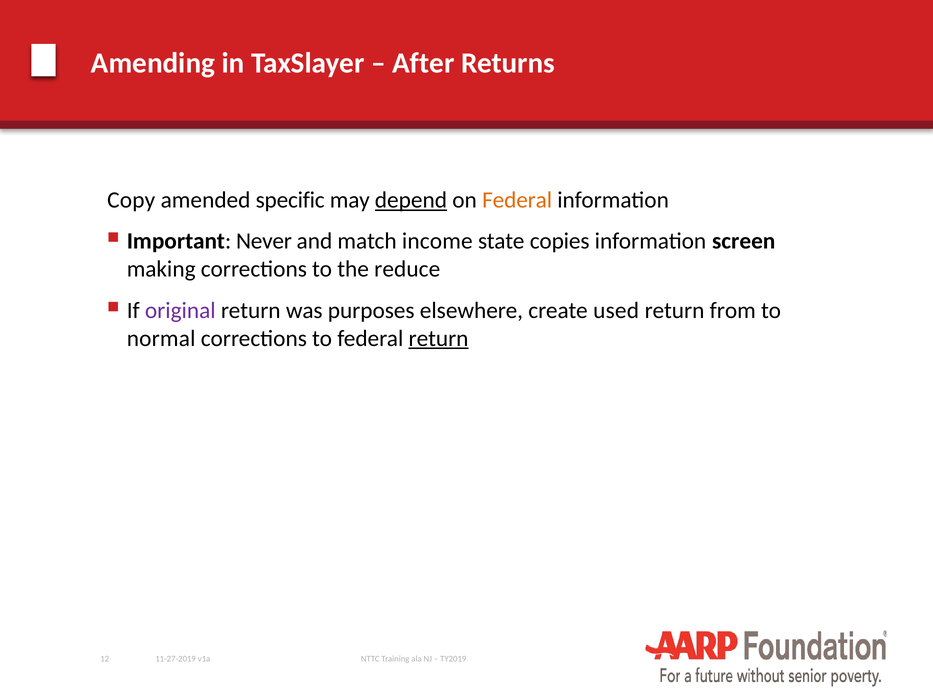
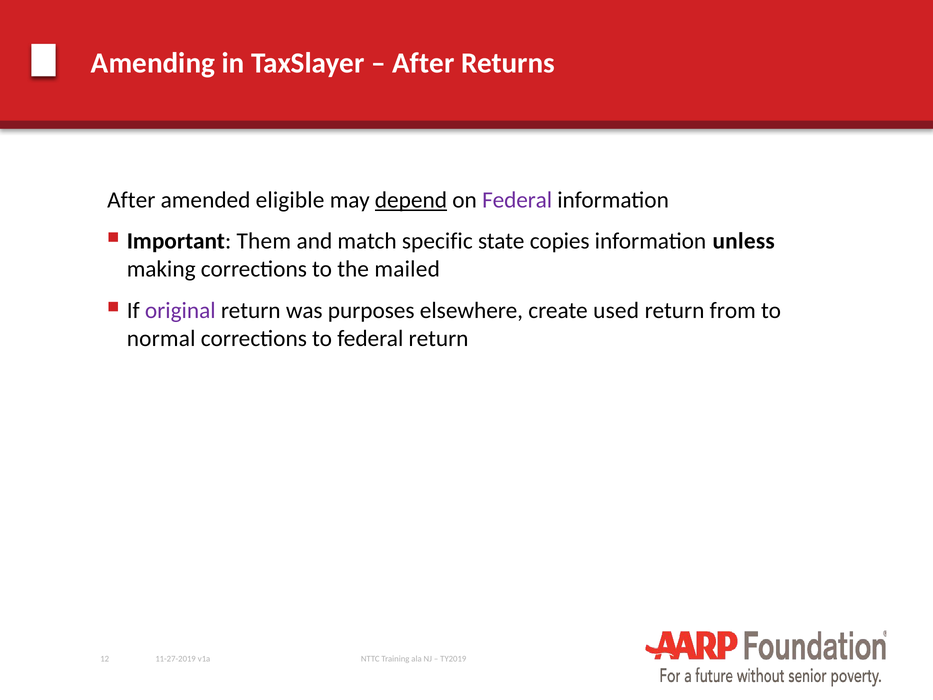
Copy at (131, 200): Copy -> After
specific: specific -> eligible
Federal at (517, 200) colour: orange -> purple
Never: Never -> Them
income: income -> specific
screen: screen -> unless
reduce: reduce -> mailed
return at (439, 338) underline: present -> none
